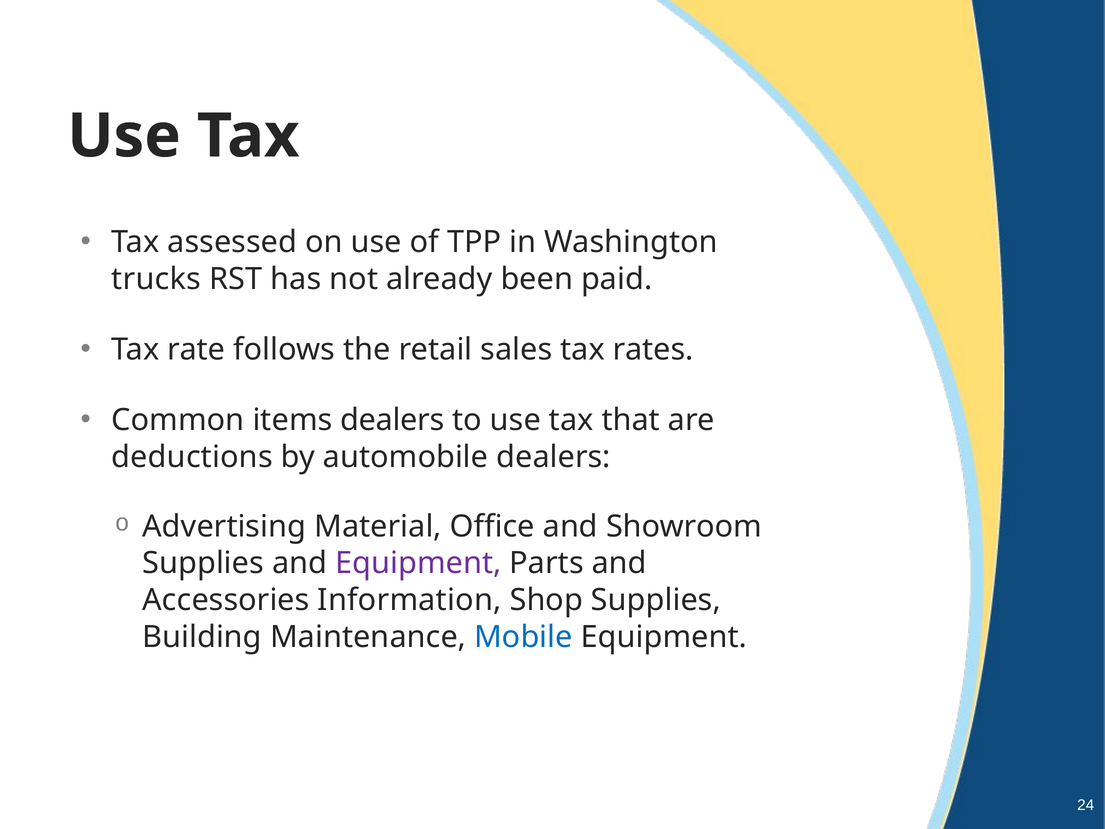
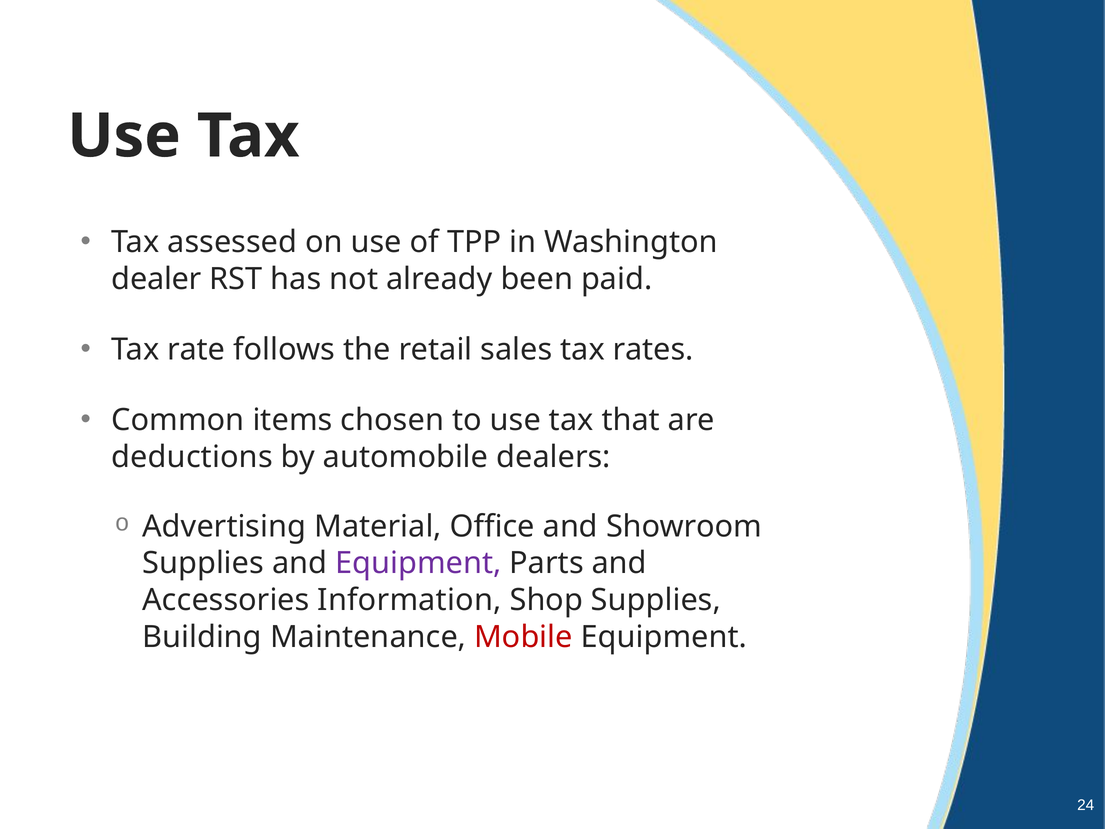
trucks: trucks -> dealer
items dealers: dealers -> chosen
Mobile colour: blue -> red
